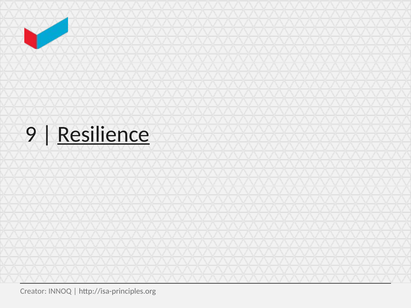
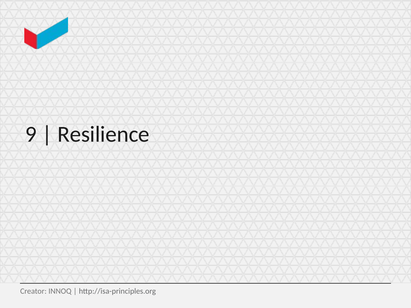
Resilience underline: present -> none
